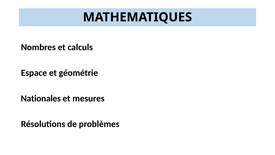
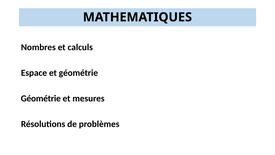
Nationales at (41, 98): Nationales -> Géométrie
